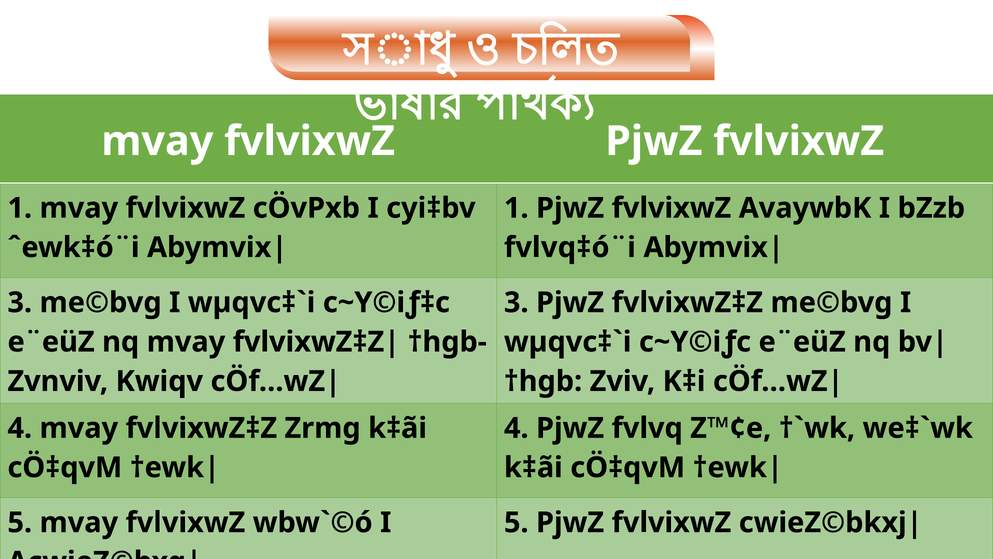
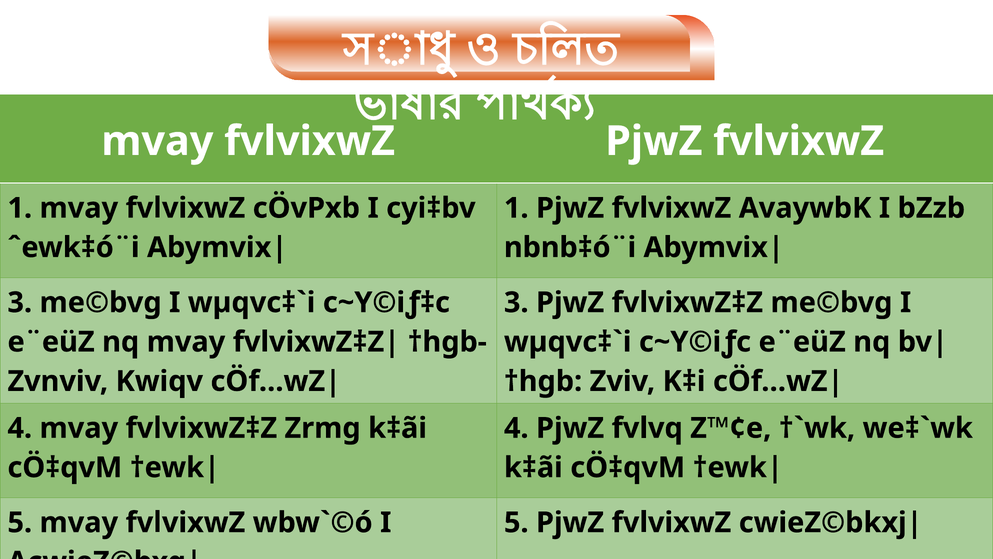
fvlvq‡ó¨i: fvlvq‡ó¨i -> nbnb‡ó¨i
